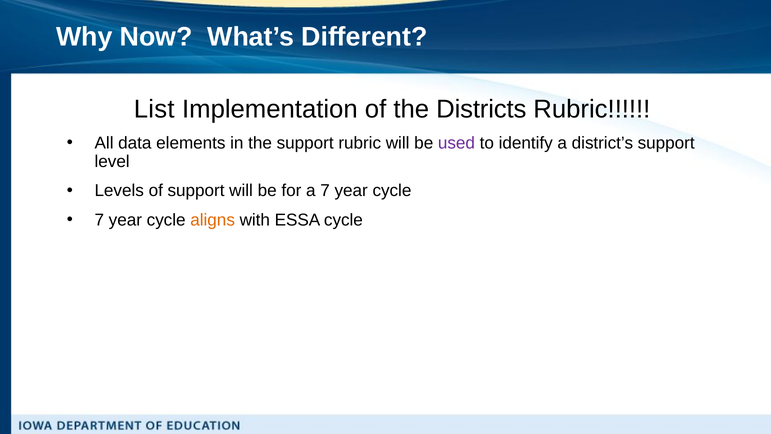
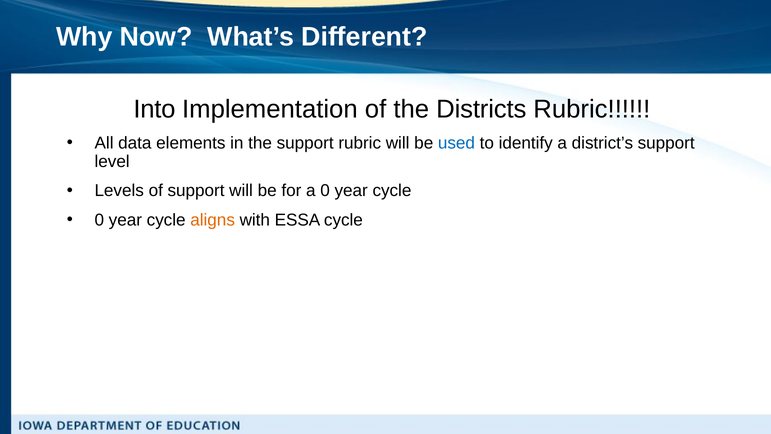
List: List -> Into
used colour: purple -> blue
a 7: 7 -> 0
7 at (99, 220): 7 -> 0
